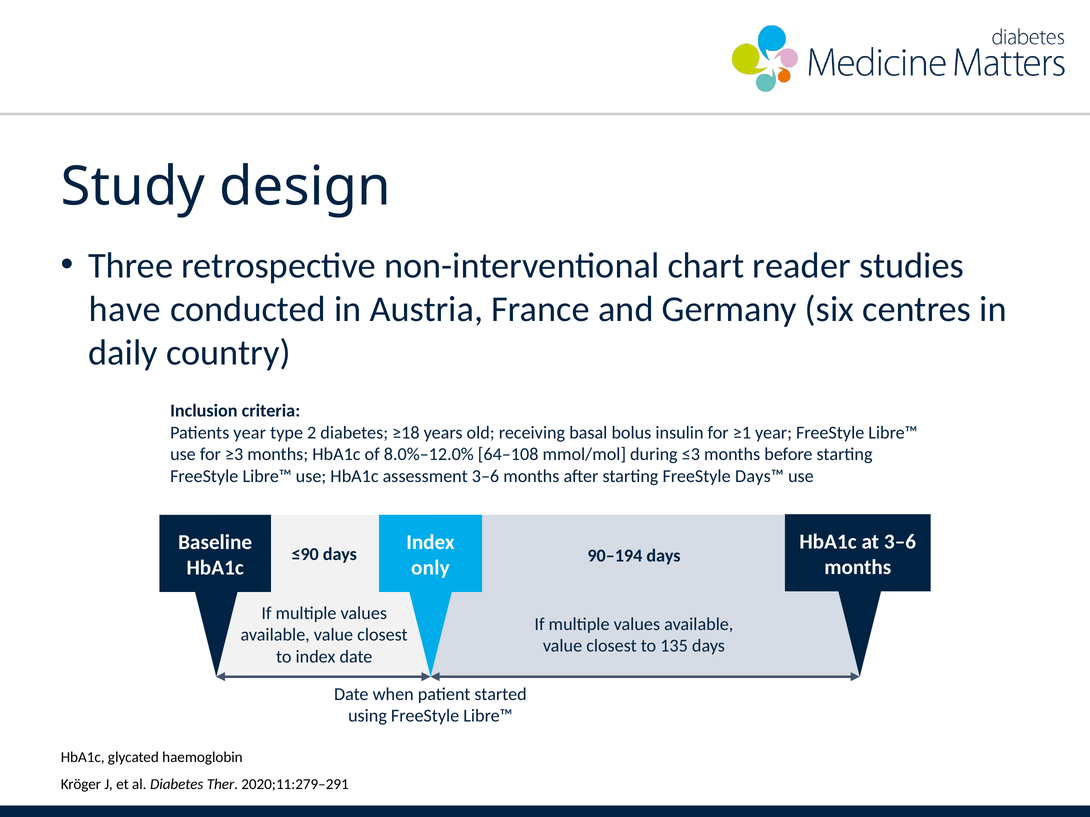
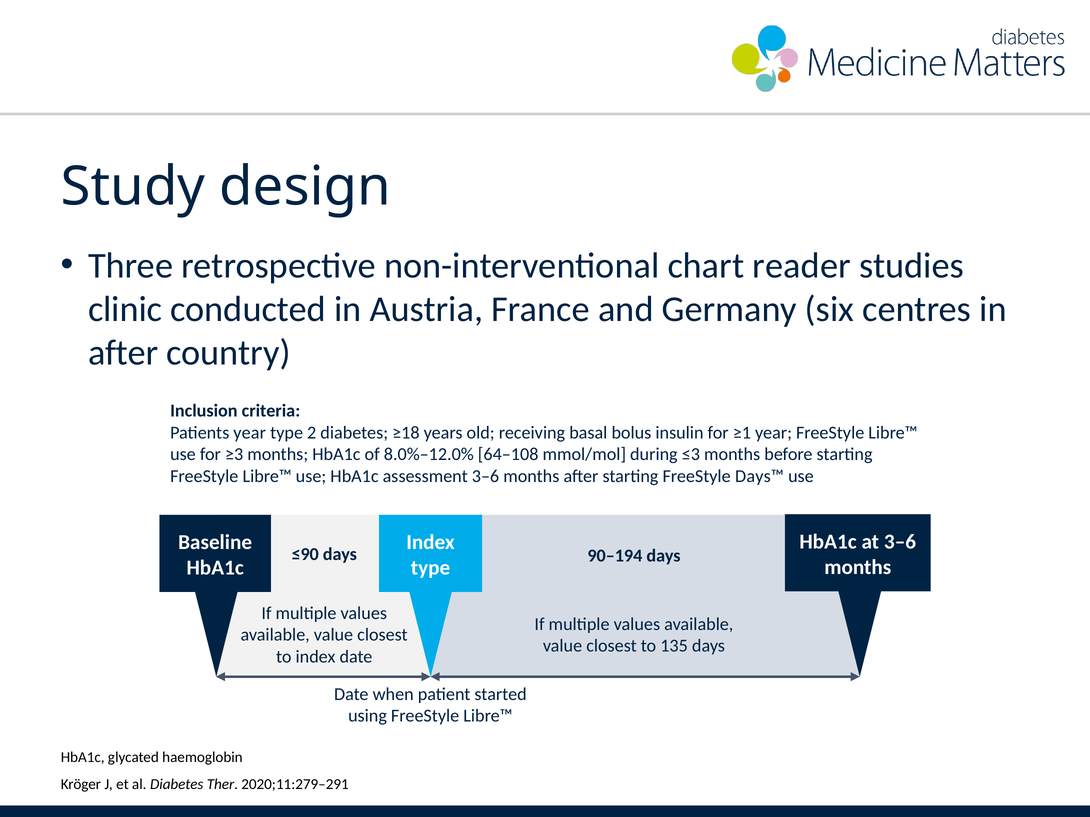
have: have -> clinic
daily at (123, 353): daily -> after
only at (430, 568): only -> type
